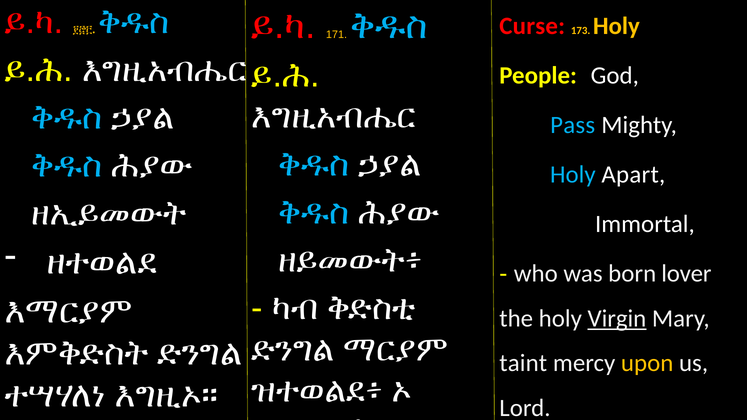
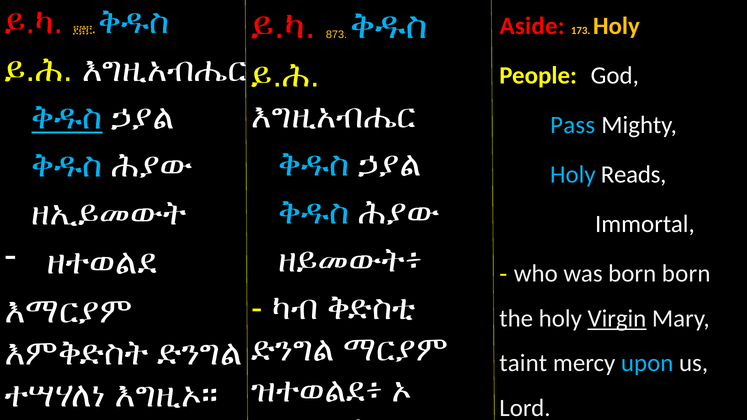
171: 171 -> 873
Curse: Curse -> Aside
ቅዱስ at (67, 118) underline: none -> present
Apart: Apart -> Reads
born lover: lover -> born
upon colour: yellow -> light blue
